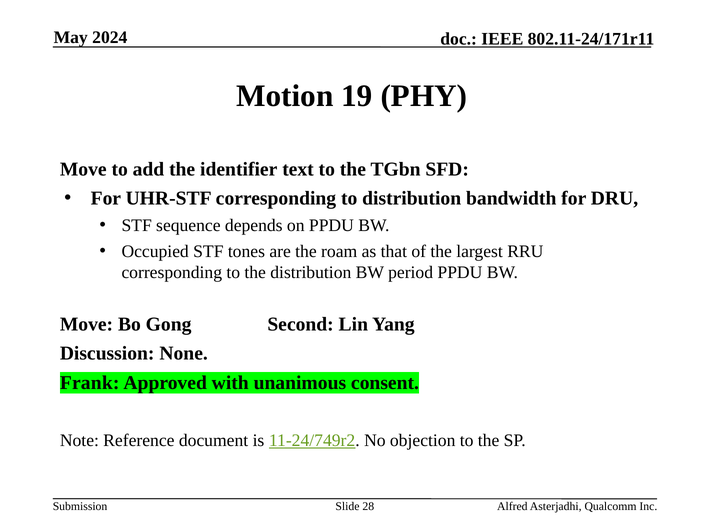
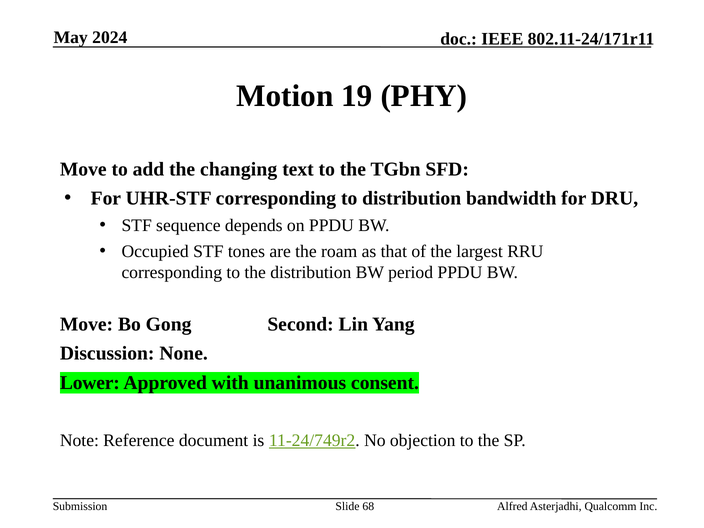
identifier: identifier -> changing
Frank: Frank -> Lower
28: 28 -> 68
